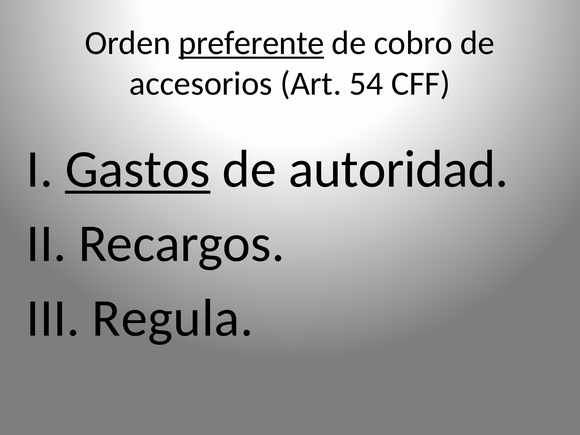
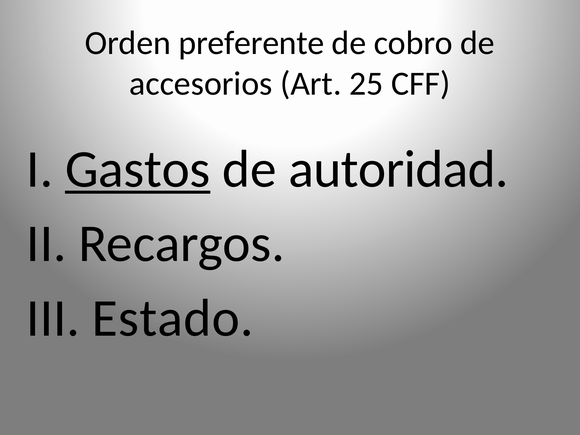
preferente underline: present -> none
54: 54 -> 25
Regula: Regula -> Estado
